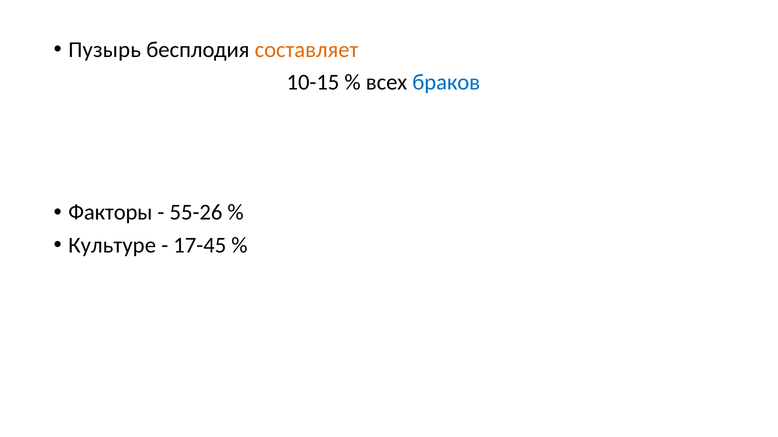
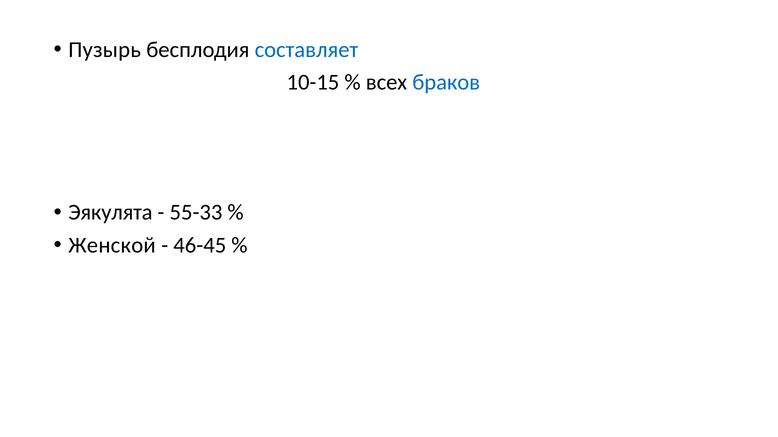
составляет colour: orange -> blue
Факторы: Факторы -> Эякулята
55-26: 55-26 -> 55-33
Культуре: Культуре -> Женской
17-45: 17-45 -> 46-45
